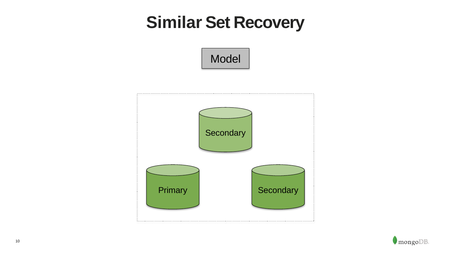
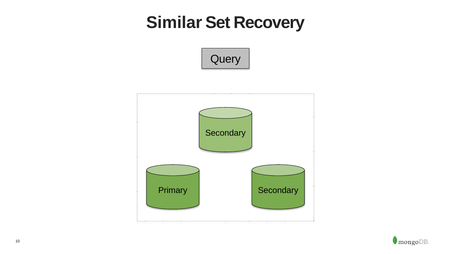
Model: Model -> Query
